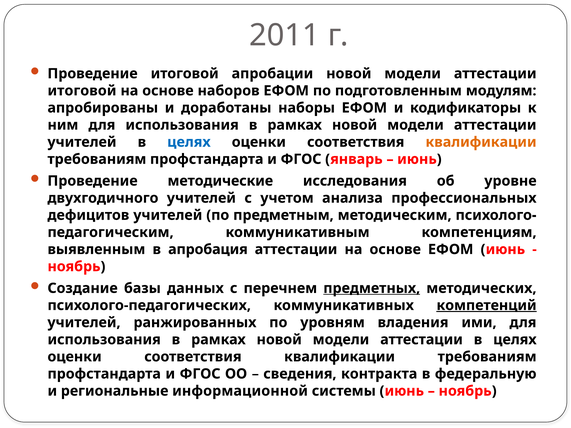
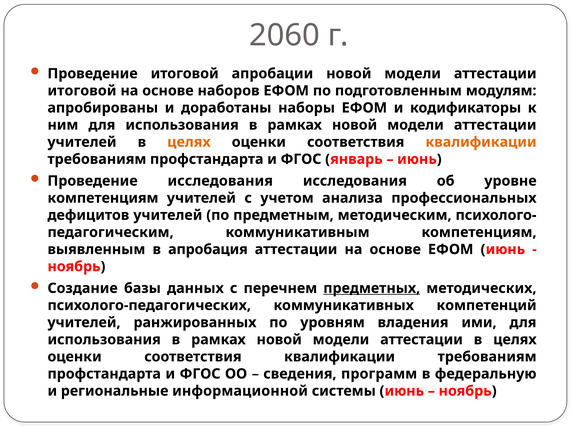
2011: 2011 -> 2060
целях at (189, 142) colour: blue -> orange
Проведение методические: методические -> исследования
двухгодичного at (103, 198): двухгодичного -> компетенциям
компетенций underline: present -> none
контракта: контракта -> программ
